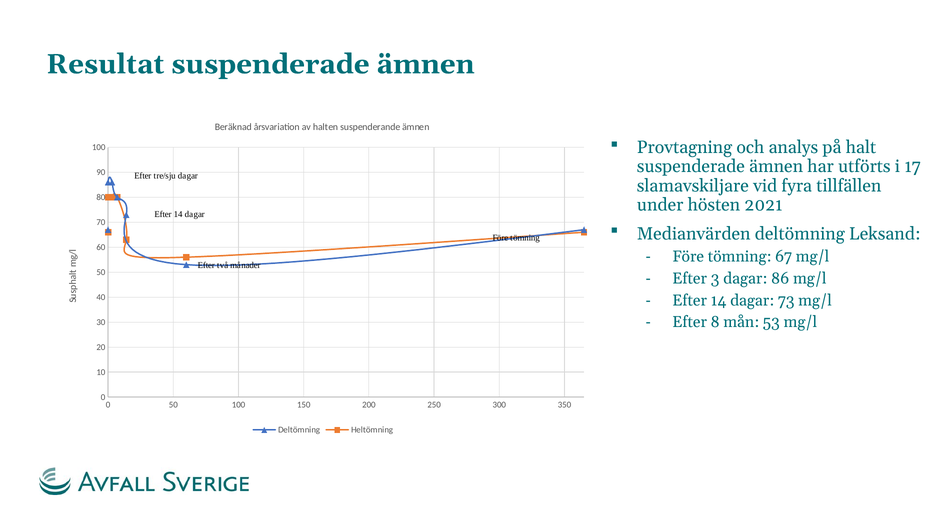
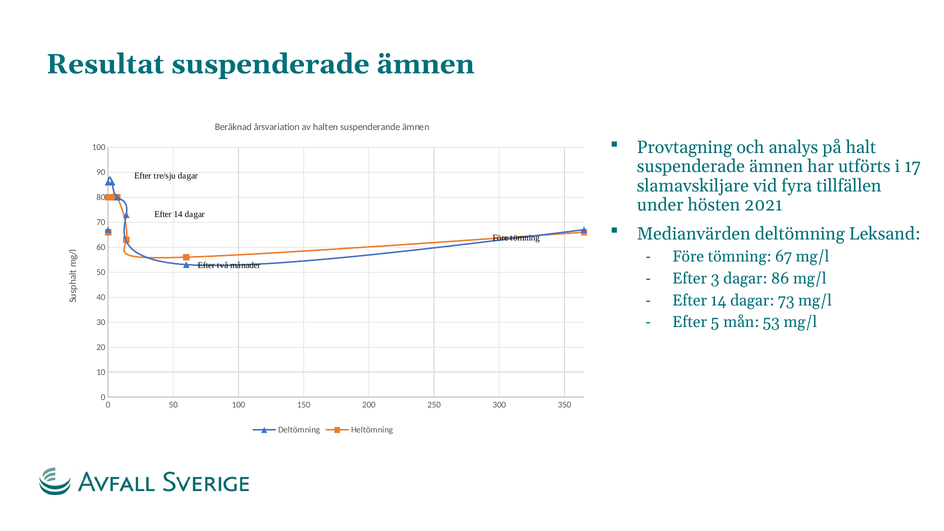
8: 8 -> 5
